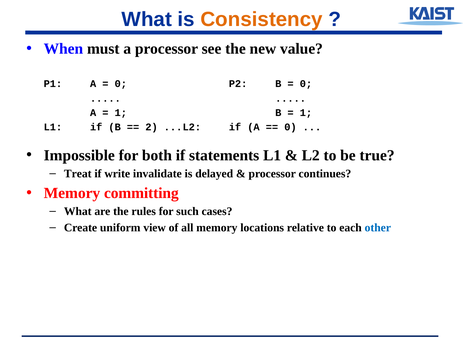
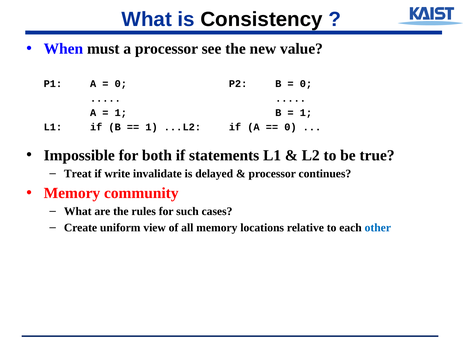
Consistency colour: orange -> black
2 at (152, 127): 2 -> 1
committing: committing -> community
